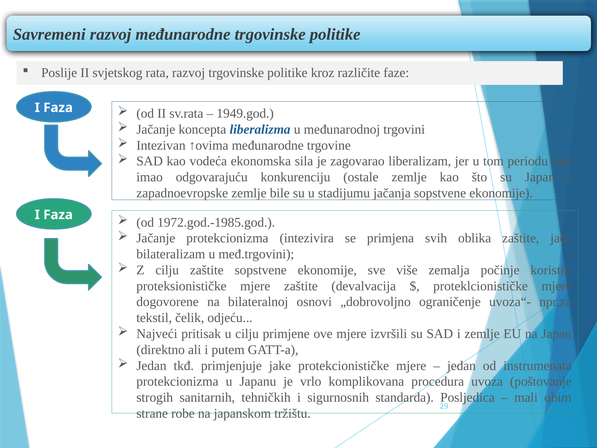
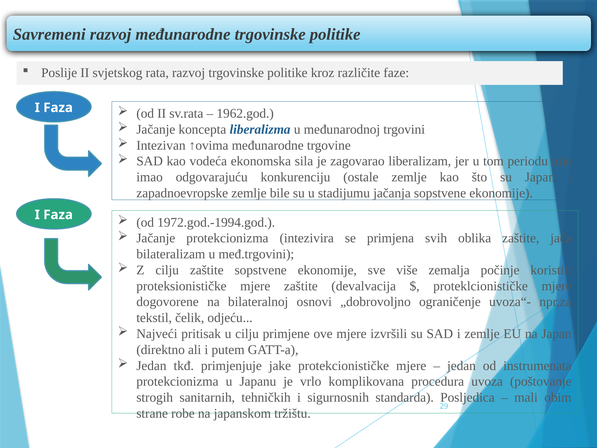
1949.god: 1949.god -> 1962.god
1972.god.-1985.god: 1972.god.-1985.god -> 1972.god.-1994.god
